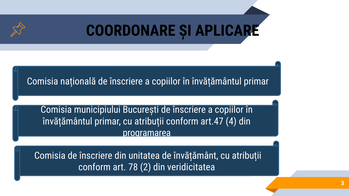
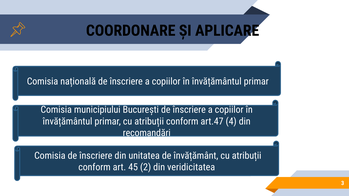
programarea: programarea -> recomandări
78: 78 -> 45
